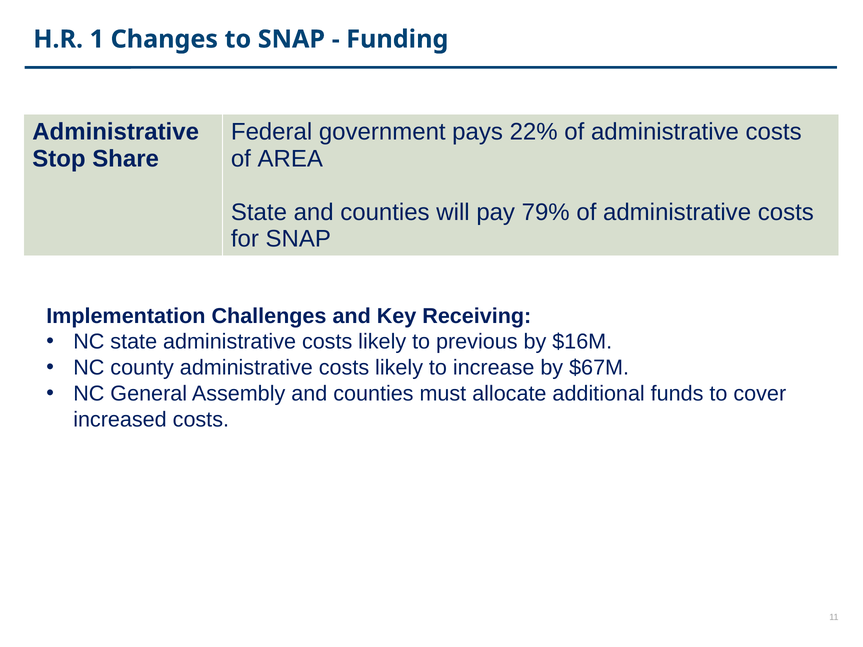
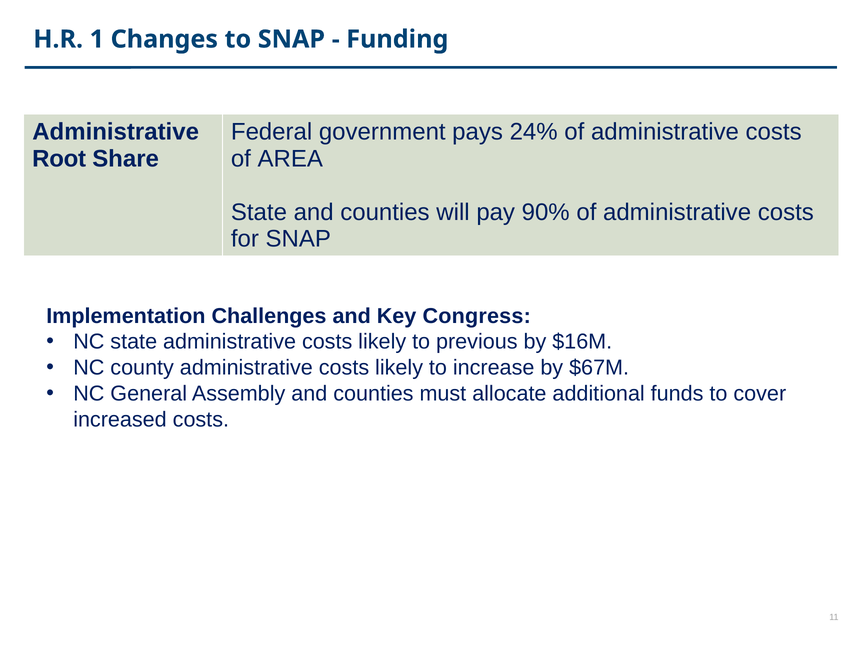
22%: 22% -> 24%
Stop: Stop -> Root
79%: 79% -> 90%
Receiving: Receiving -> Congress
